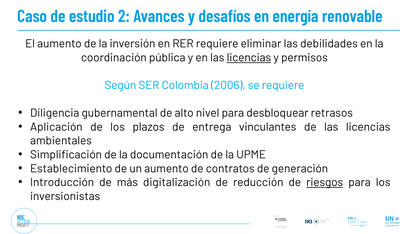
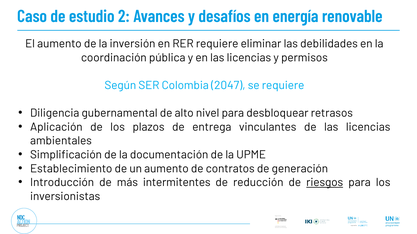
licencias at (249, 58) underline: present -> none
2006: 2006 -> 2047
digitalización: digitalización -> intermitentes
